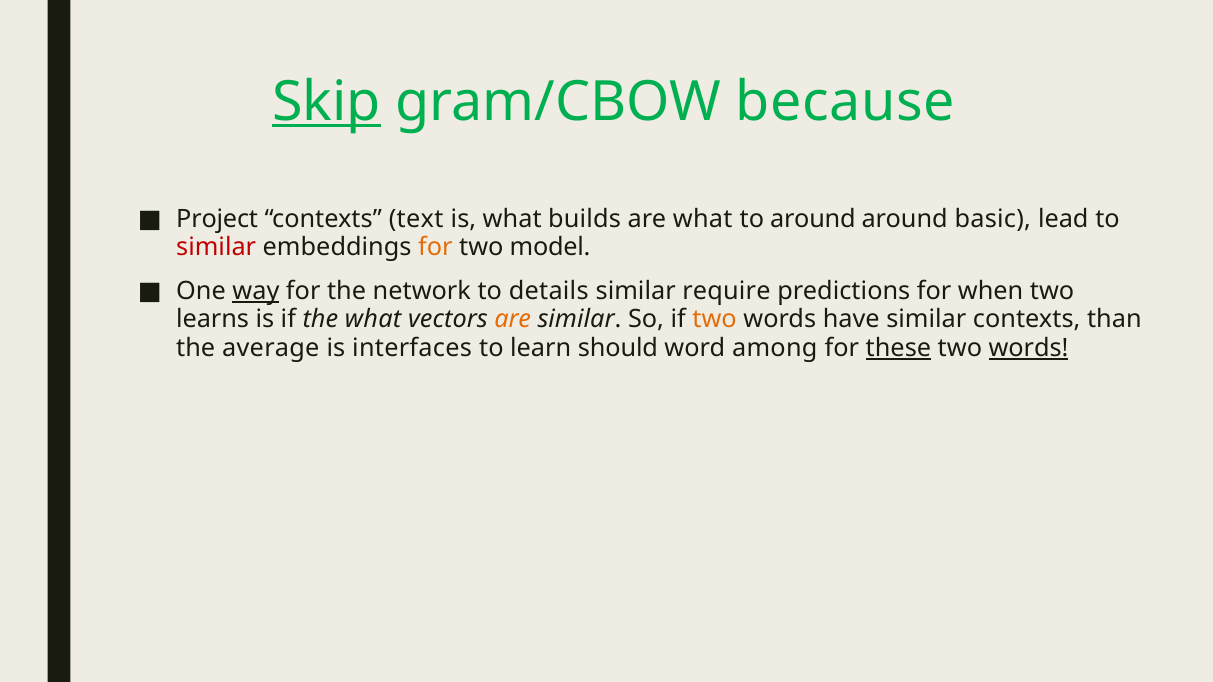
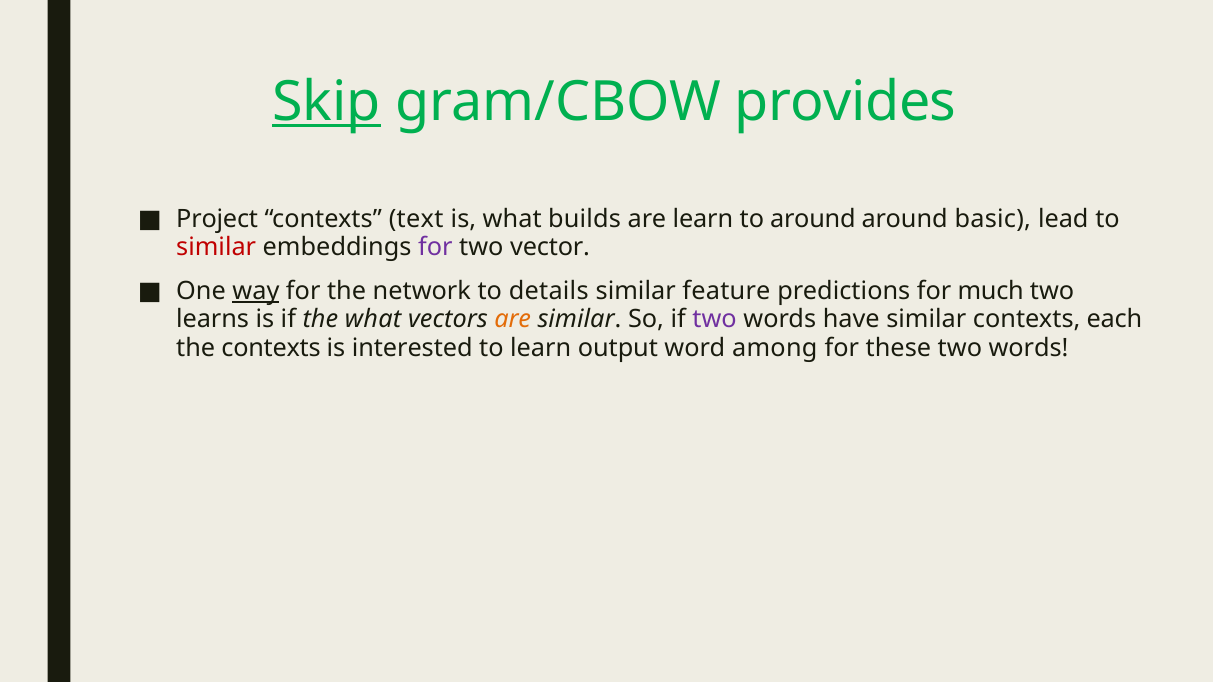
because: because -> provides
are what: what -> learn
for at (435, 247) colour: orange -> purple
model: model -> vector
require: require -> feature
when: when -> much
two at (715, 320) colour: orange -> purple
than: than -> each
the average: average -> contexts
interfaces: interfaces -> interested
should: should -> output
these underline: present -> none
words at (1029, 348) underline: present -> none
